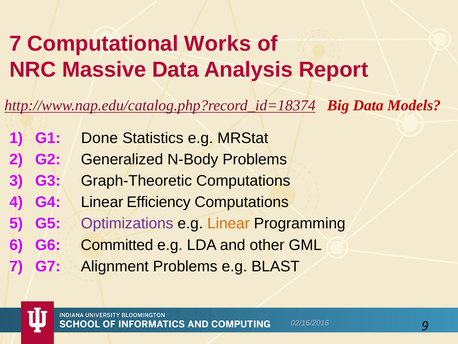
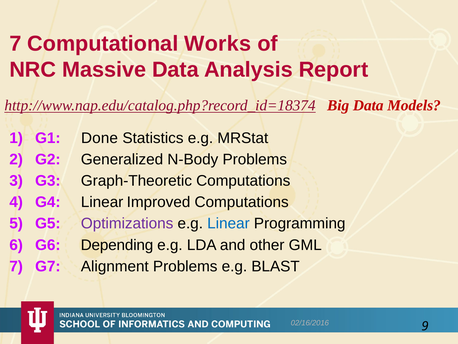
Efficiency: Efficiency -> Improved
Linear at (228, 223) colour: orange -> blue
Committed: Committed -> Depending
